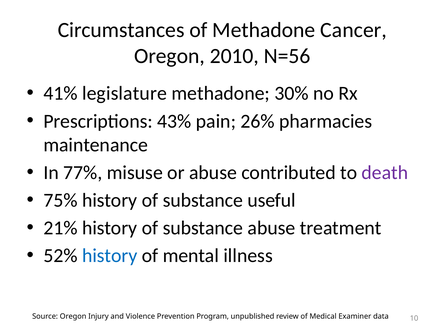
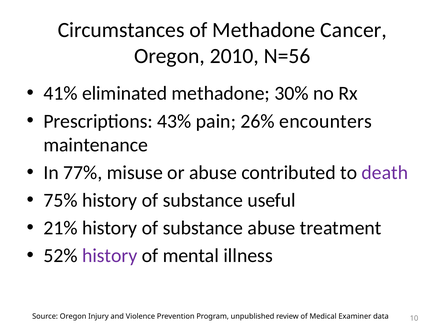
legislature: legislature -> eliminated
pharmacies: pharmacies -> encounters
history at (110, 256) colour: blue -> purple
